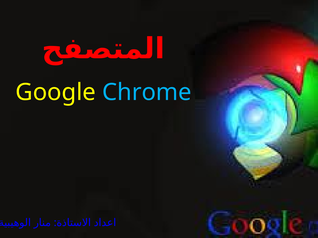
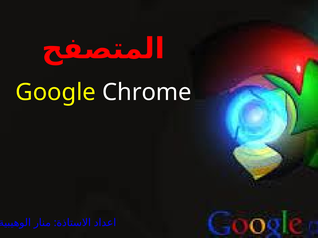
Chrome colour: light blue -> white
